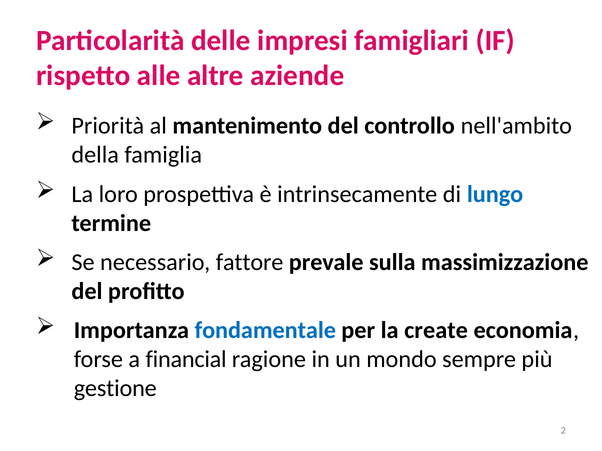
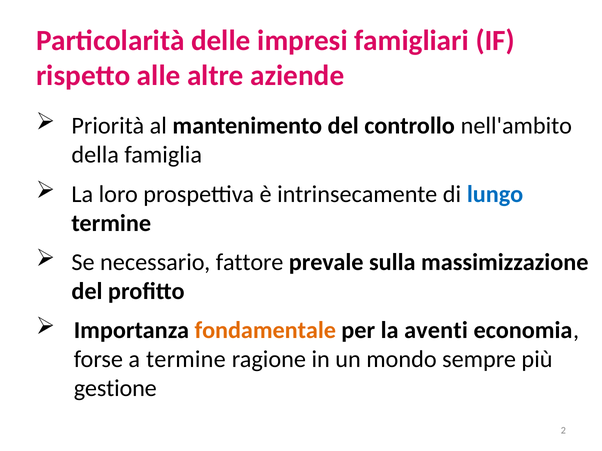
fondamentale colour: blue -> orange
create: create -> aventi
a financial: financial -> termine
